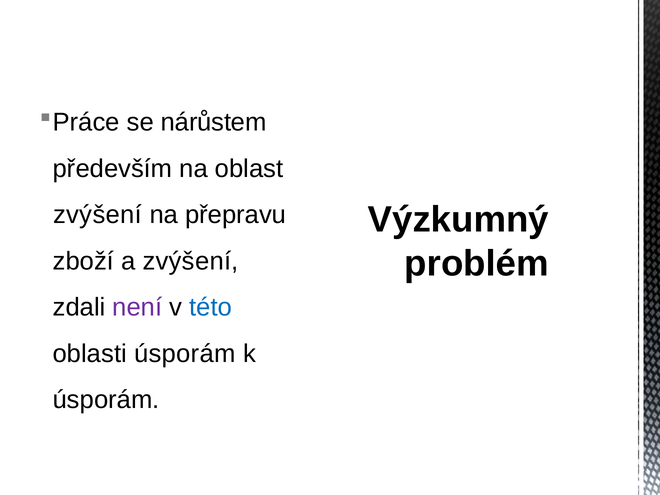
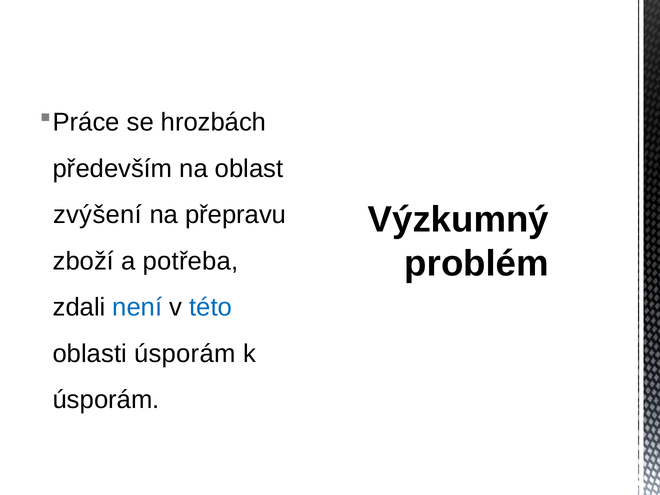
nárůstem: nárůstem -> hrozbách
a zvýšení: zvýšení -> potřeba
není colour: purple -> blue
